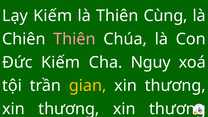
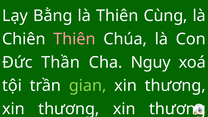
Lạy Kiếm: Kiếm -> Bằng
Đức Kiếm: Kiếm -> Thần
gian colour: yellow -> light green
